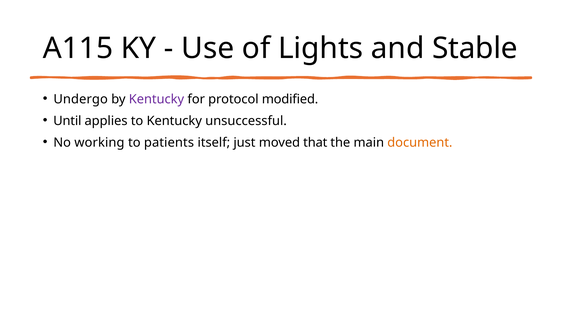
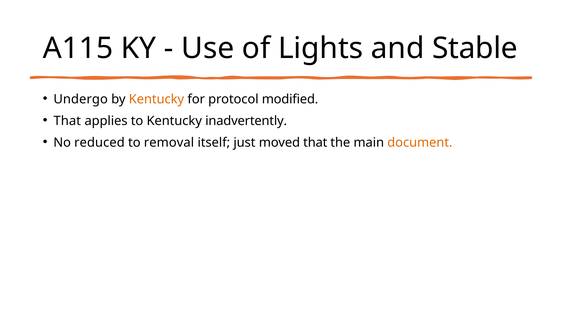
Kentucky at (156, 99) colour: purple -> orange
Until at (67, 121): Until -> That
unsuccessful: unsuccessful -> inadvertently
working: working -> reduced
patients: patients -> removal
